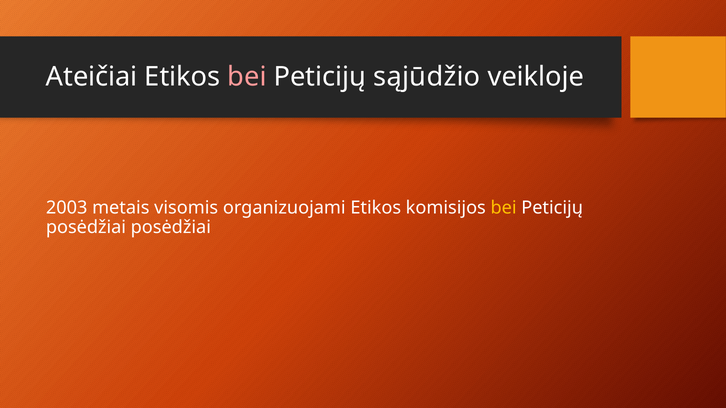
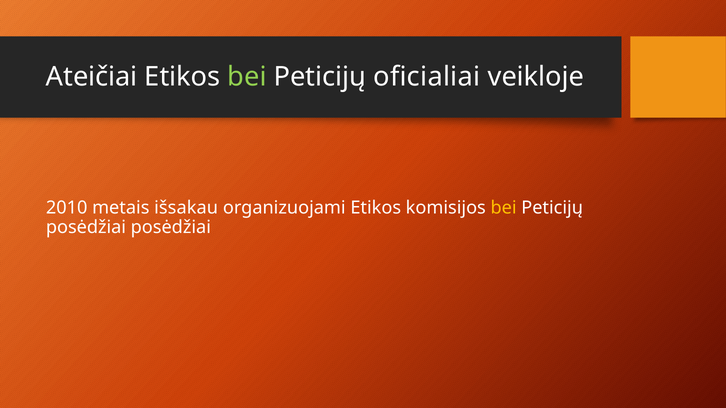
bei at (247, 77) colour: pink -> light green
sąjūdžio: sąjūdžio -> oficialiai
2003: 2003 -> 2010
visomis: visomis -> išsakau
